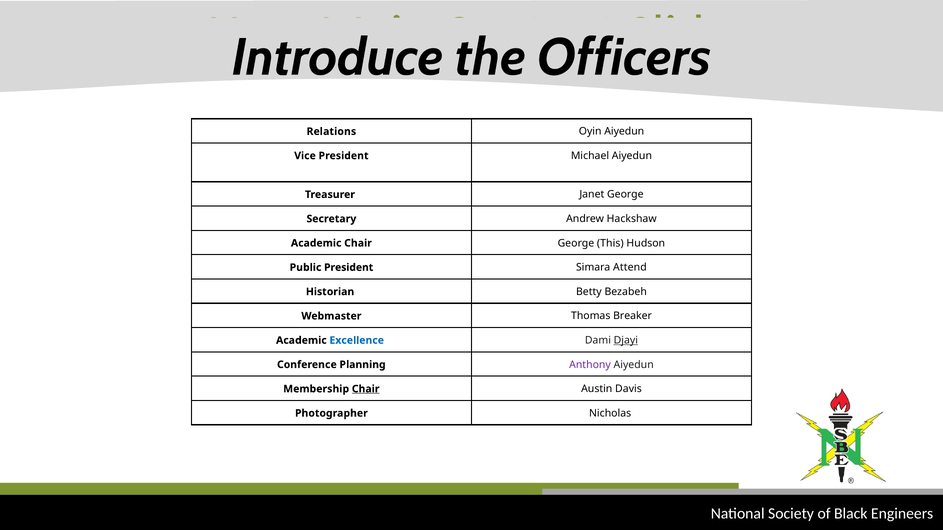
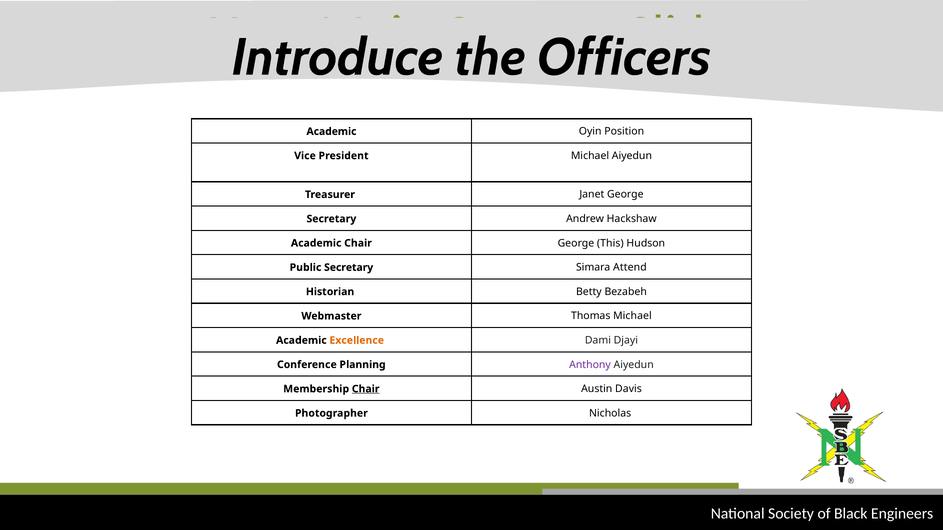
Relations at (331, 132): Relations -> Academic
Oyin Aiyedun: Aiyedun -> Position
Public President: President -> Secretary
Thomas Breaker: Breaker -> Michael
Excellence colour: blue -> orange
Djayi underline: present -> none
